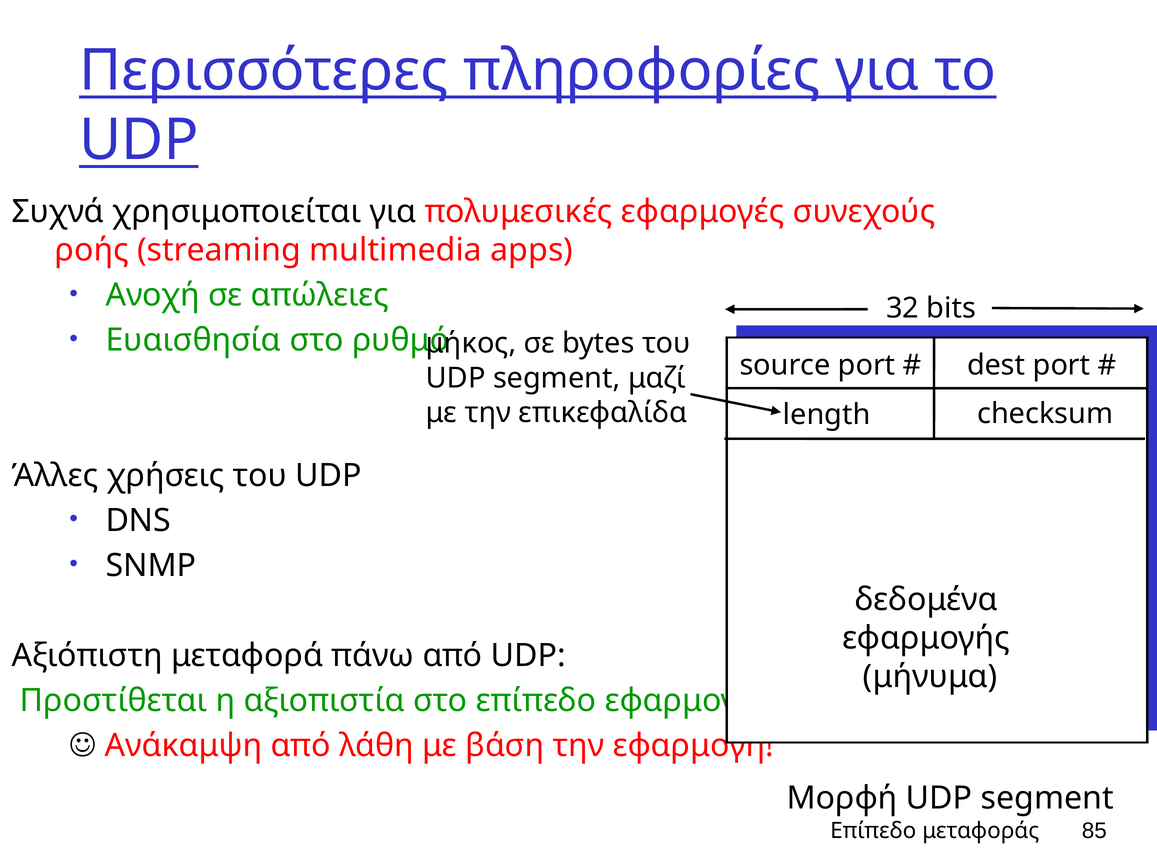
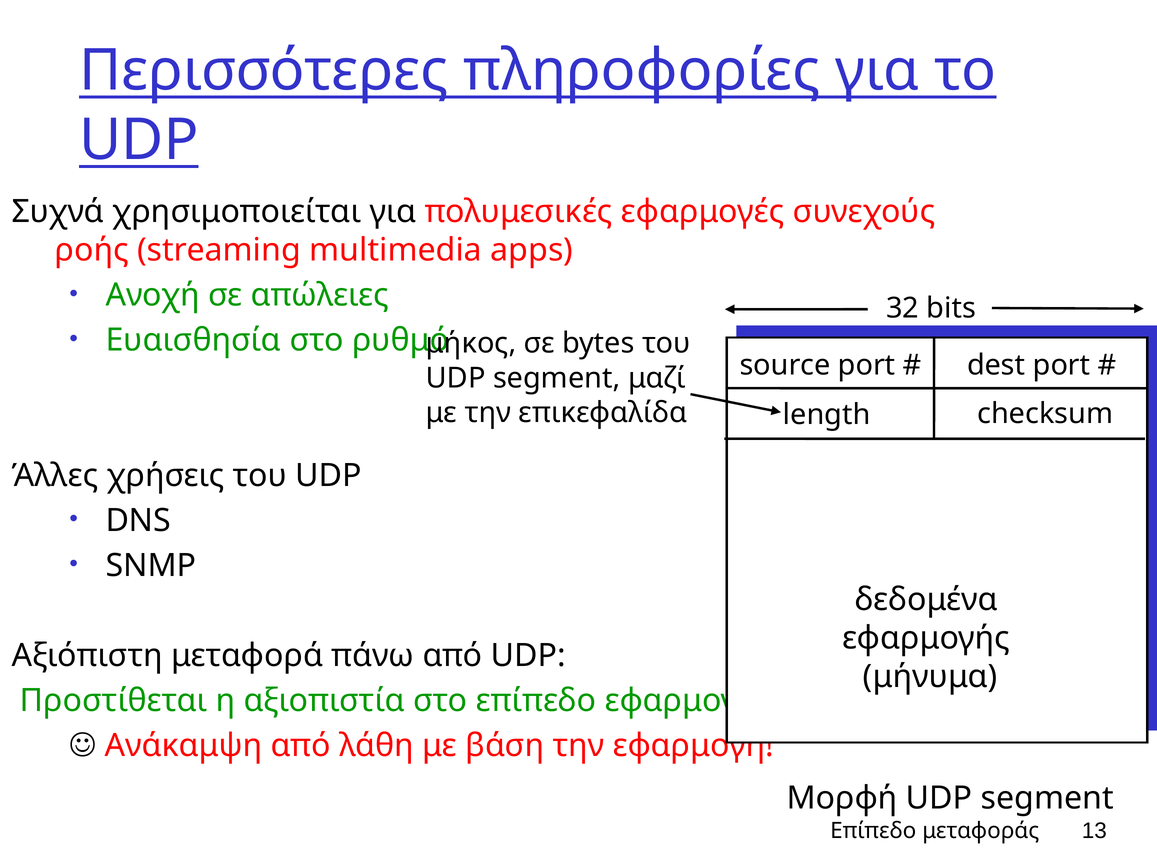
85: 85 -> 13
